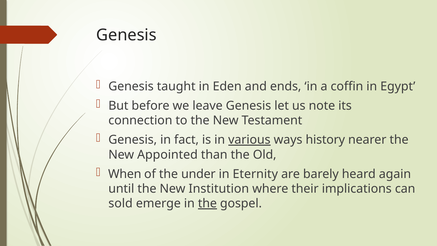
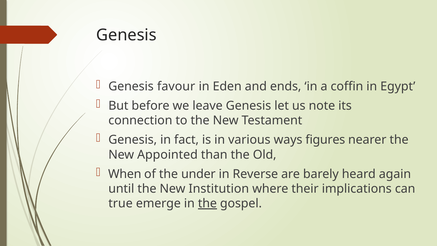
taught: taught -> favour
various underline: present -> none
history: history -> figures
Eternity: Eternity -> Reverse
sold: sold -> true
